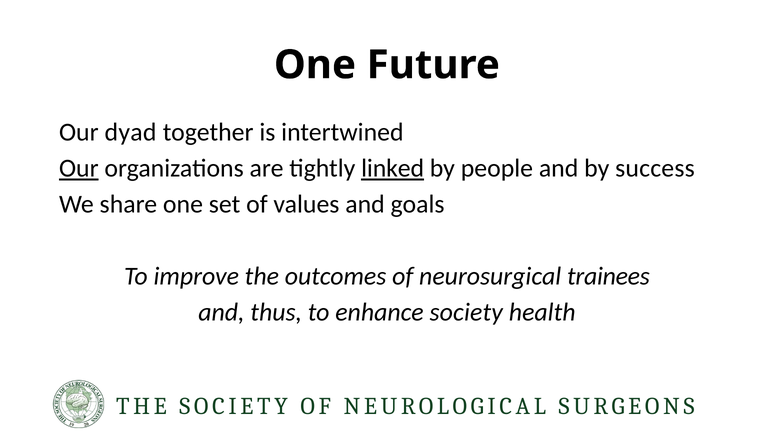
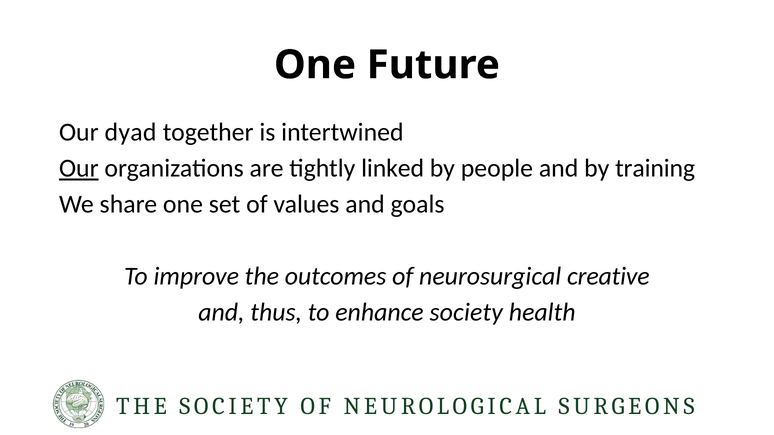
linked underline: present -> none
success: success -> training
trainees: trainees -> creative
